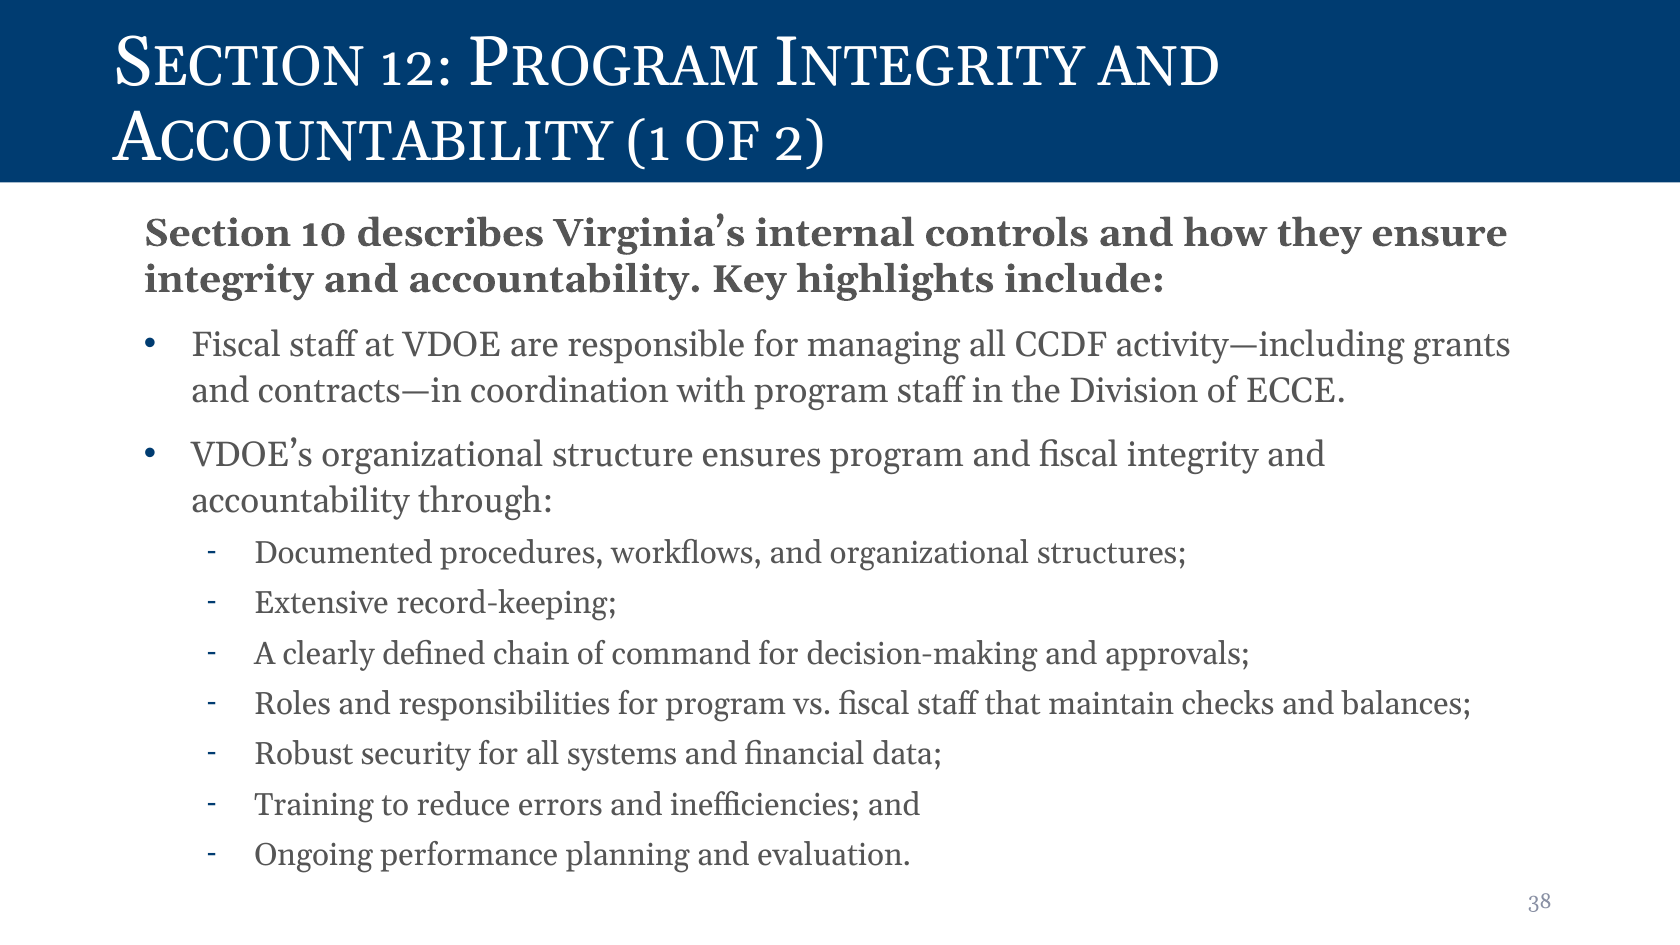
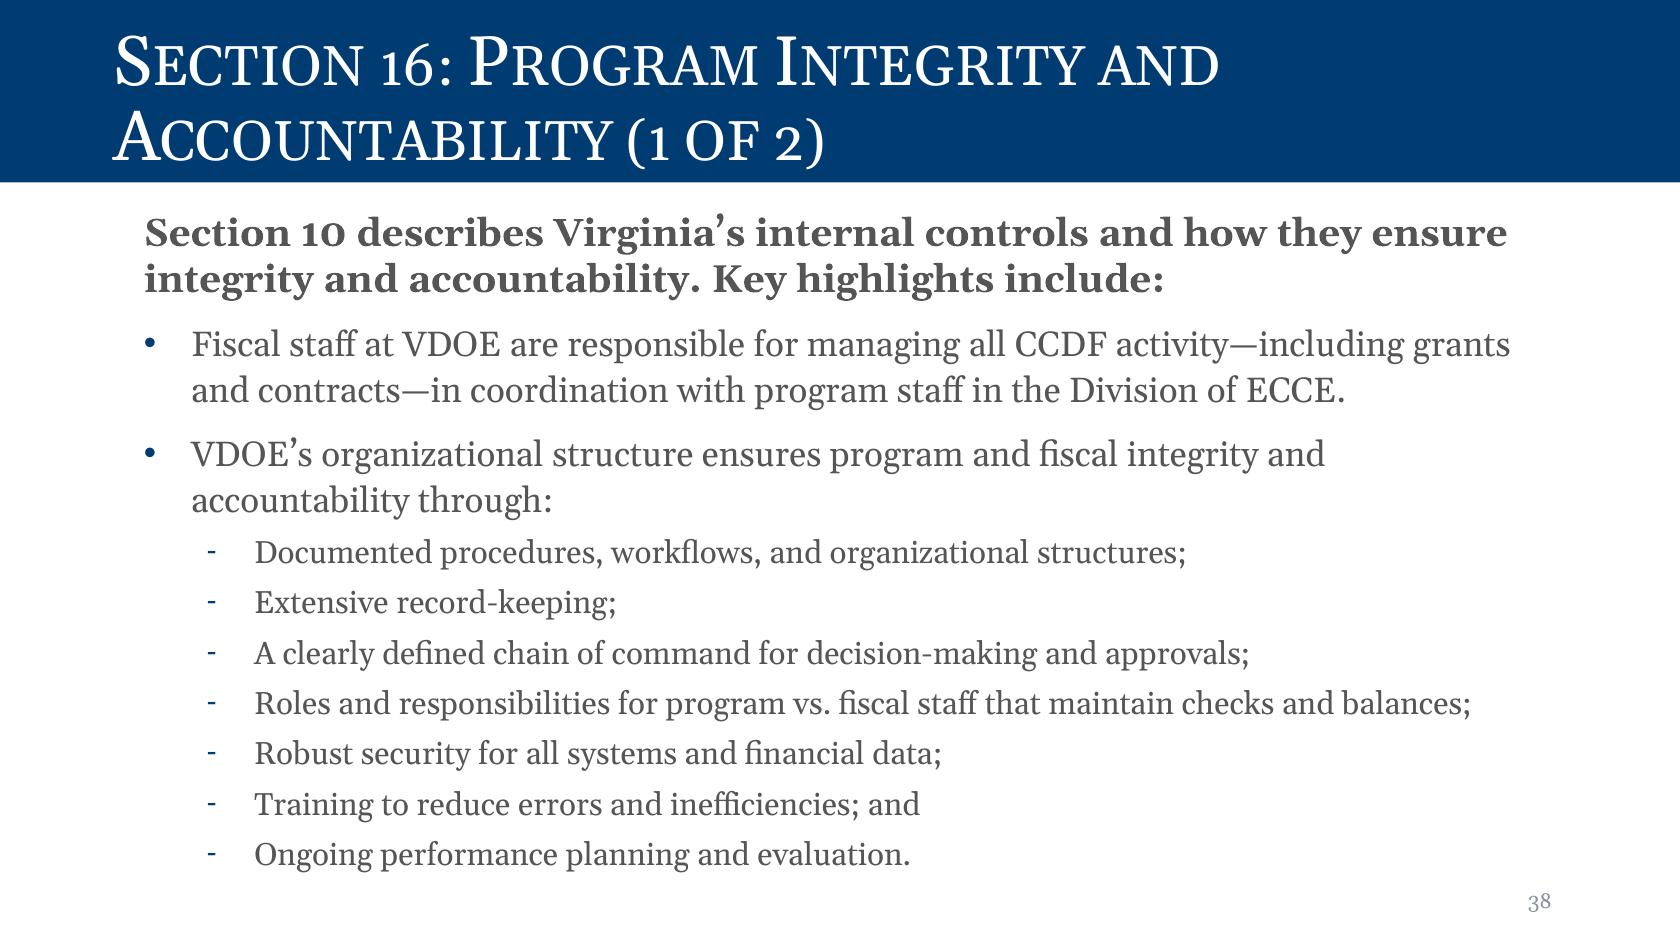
12: 12 -> 16
